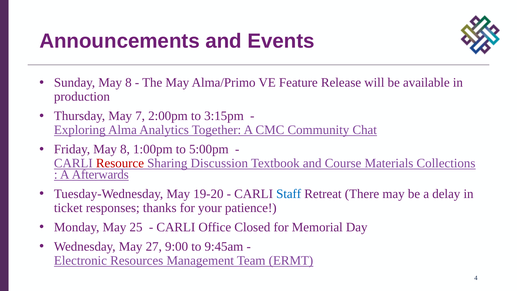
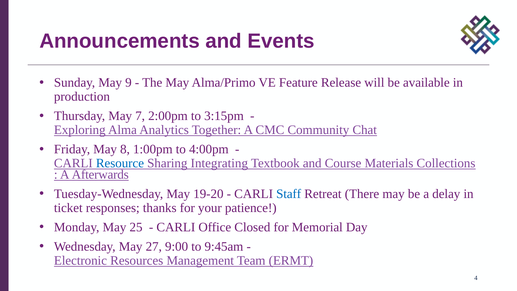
Sunday May 8: 8 -> 9
5:00pm: 5:00pm -> 4:00pm
Resource colour: red -> blue
Discussion: Discussion -> Integrating
